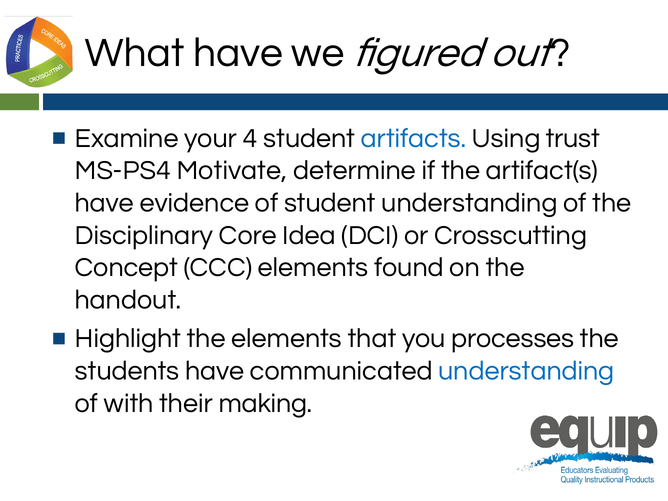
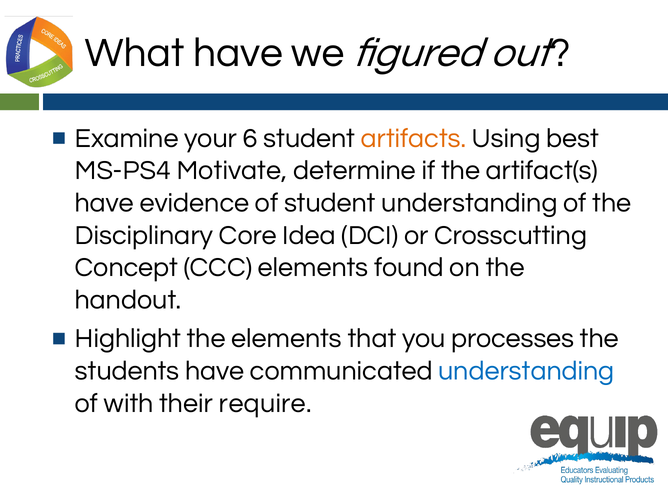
4: 4 -> 6
artifacts colour: blue -> orange
trust: trust -> best
making: making -> require
